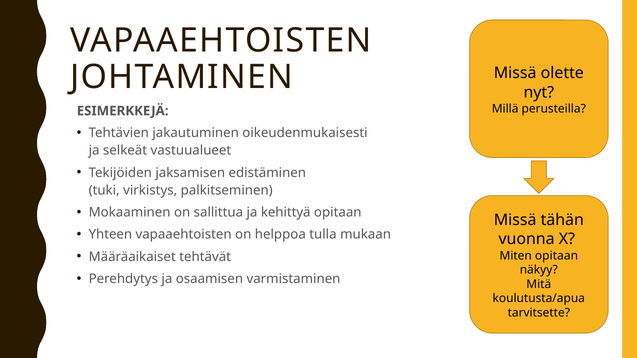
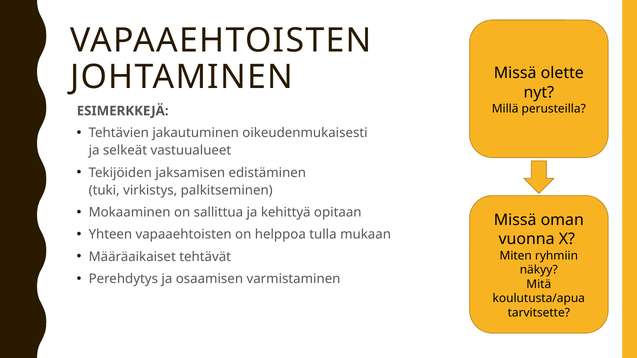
tähän: tähän -> oman
Miten opitaan: opitaan -> ryhmiin
